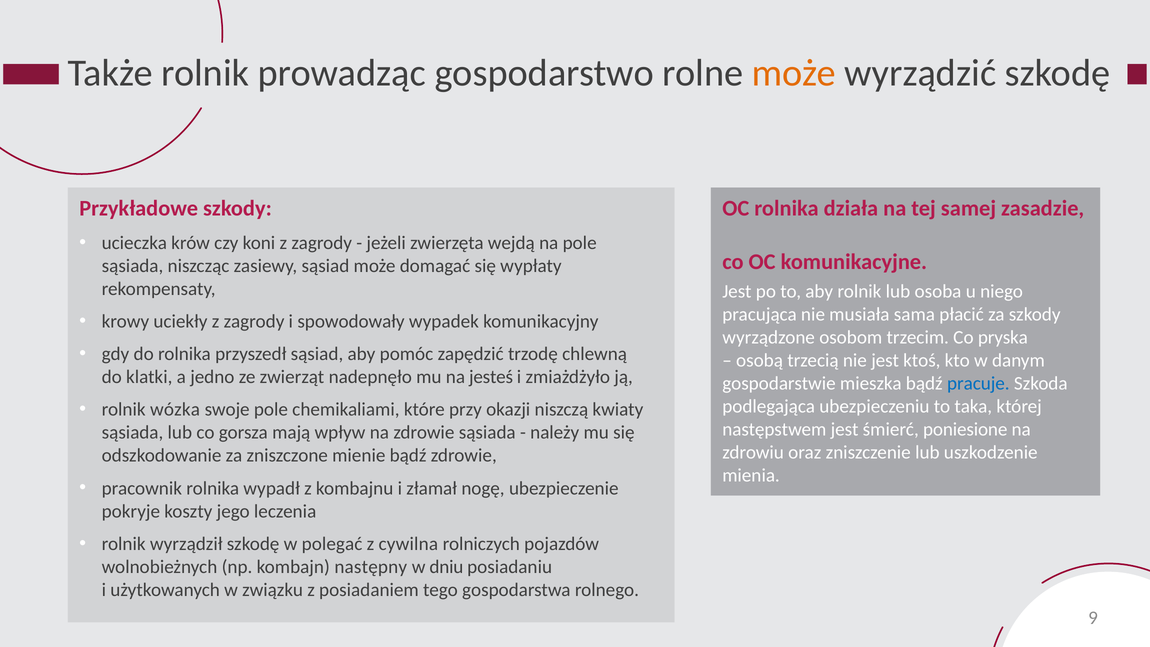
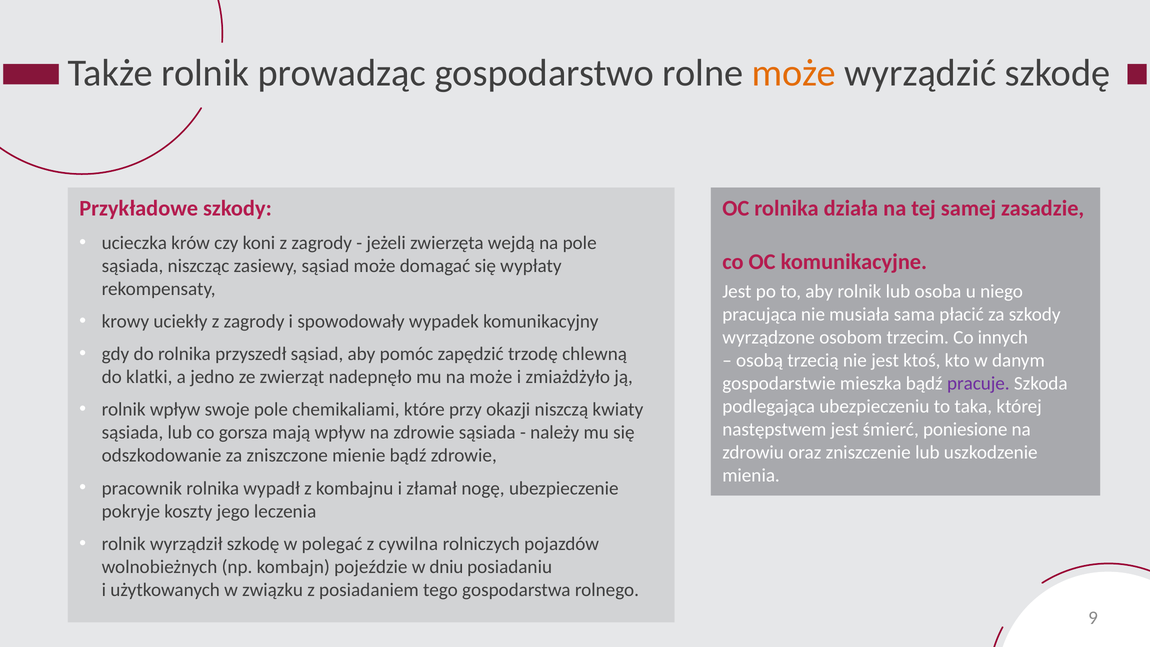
pryska: pryska -> innych
na jesteś: jesteś -> może
pracuje colour: blue -> purple
rolnik wózka: wózka -> wpływ
następny: następny -> pojeździe
